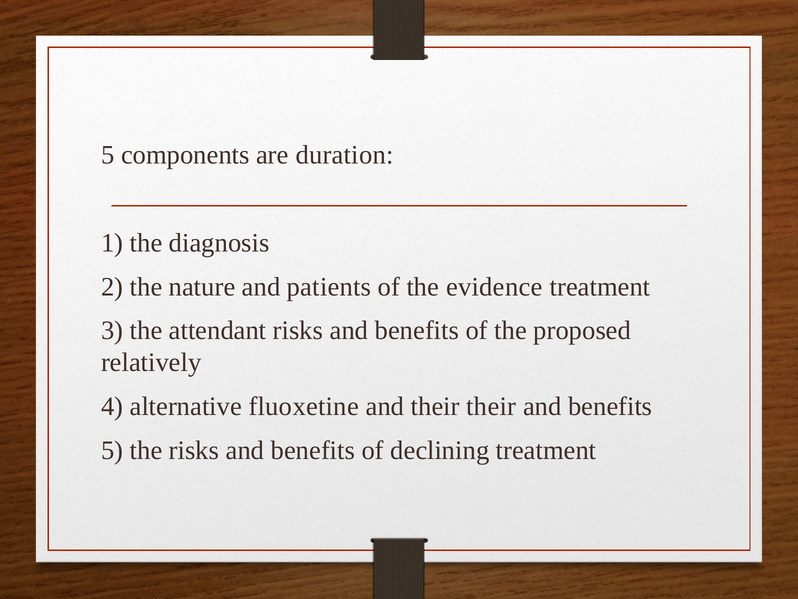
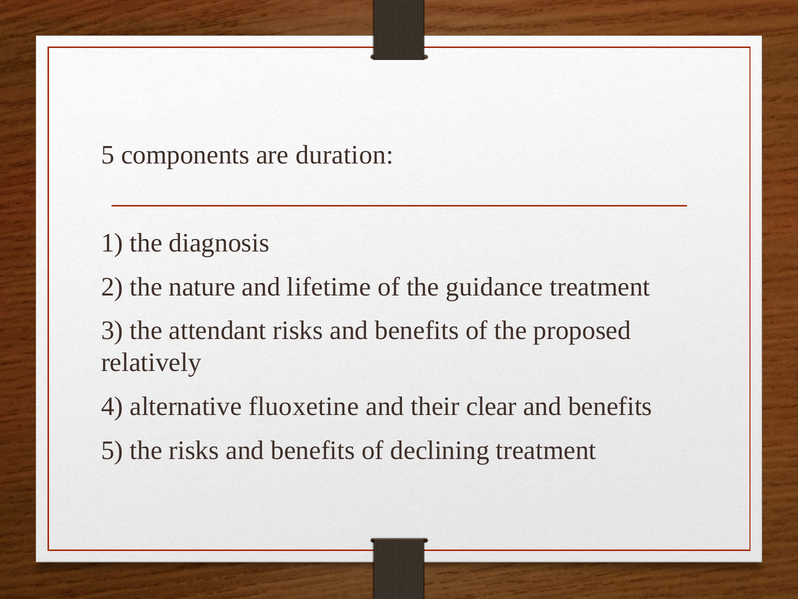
patients: patients -> lifetime
evidence: evidence -> guidance
their their: their -> clear
